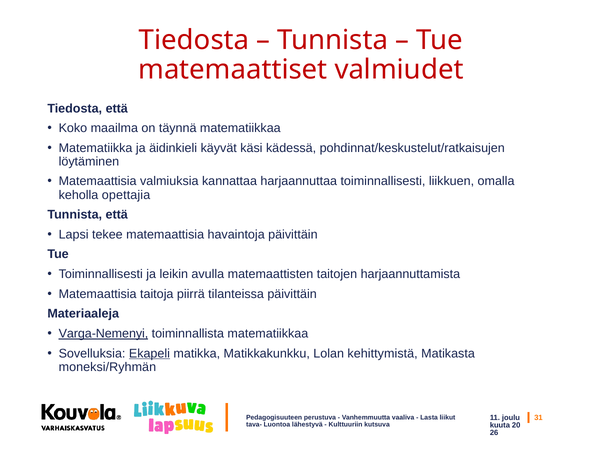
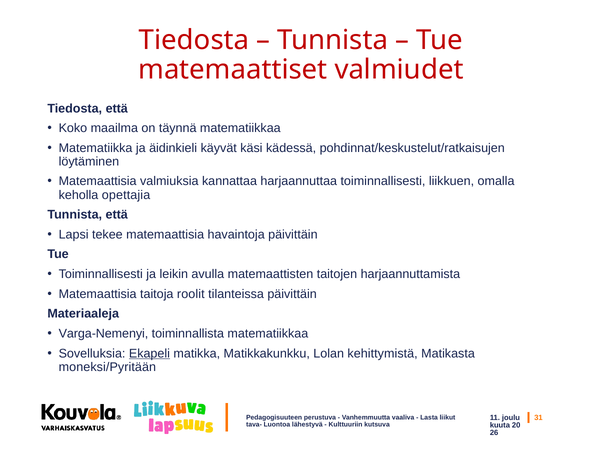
piirrä: piirrä -> roolit
Varga-Nemenyi underline: present -> none
moneksi/Ryhmän: moneksi/Ryhmän -> moneksi/Pyritään
